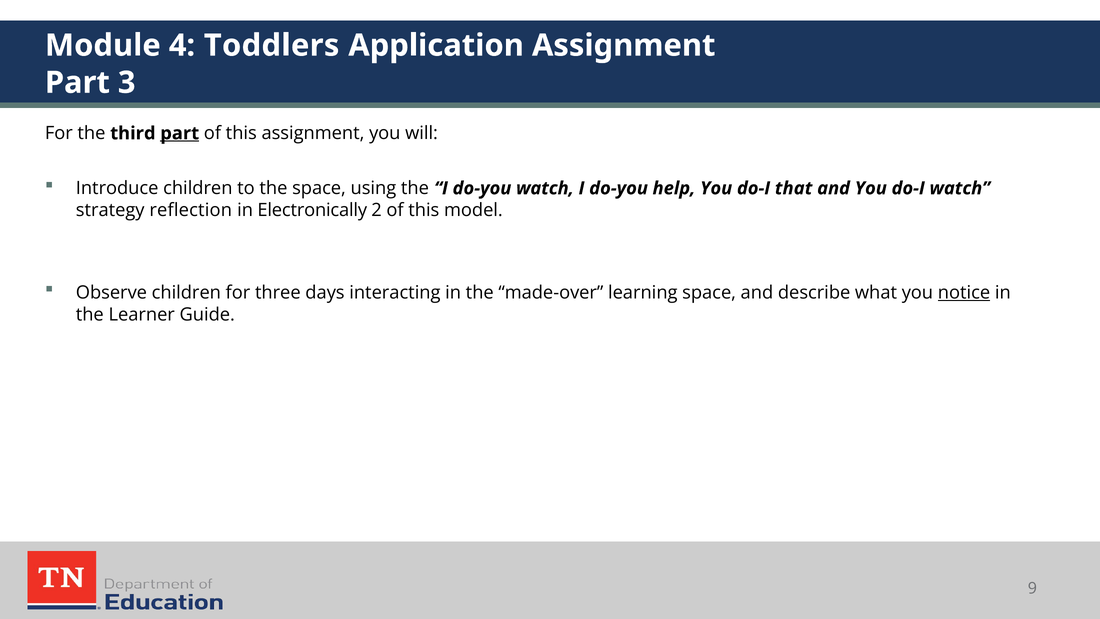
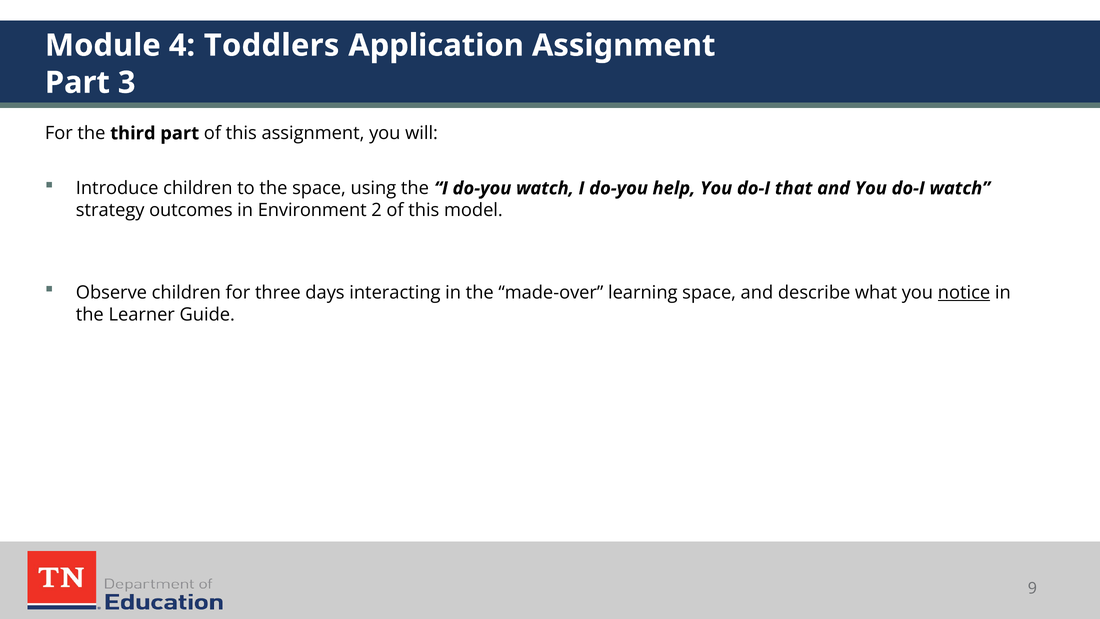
part at (180, 133) underline: present -> none
reflection: reflection -> outcomes
Electronically: Electronically -> Environment
